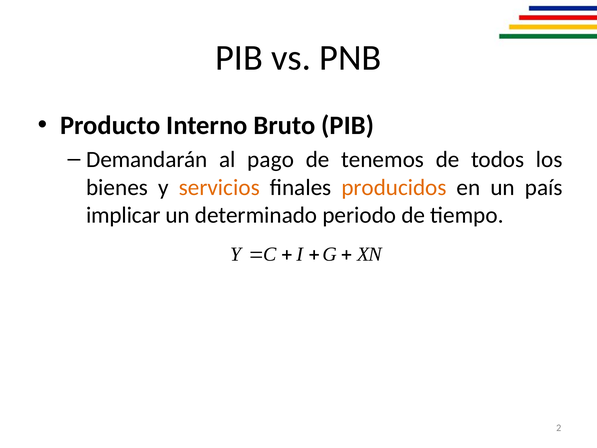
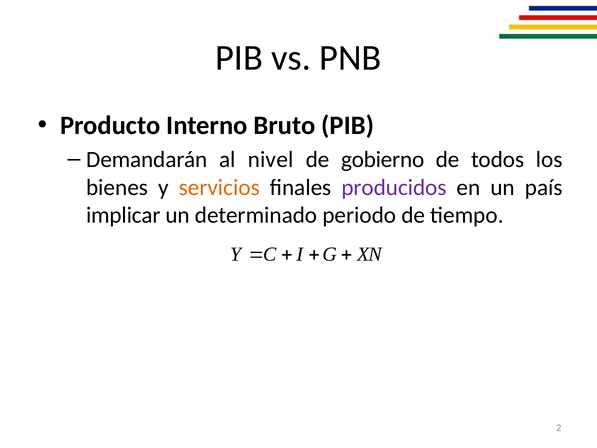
pago: pago -> nivel
tenemos: tenemos -> gobierno
producidos colour: orange -> purple
